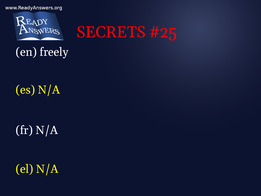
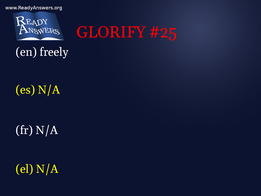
SECRETS: SECRETS -> GLORIFY
